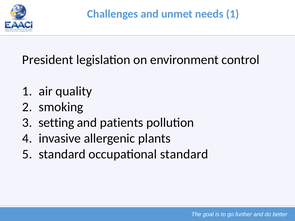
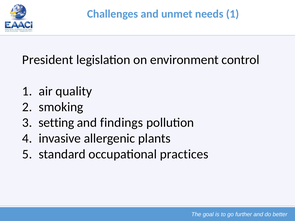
patients: patients -> findings
occupational standard: standard -> practices
